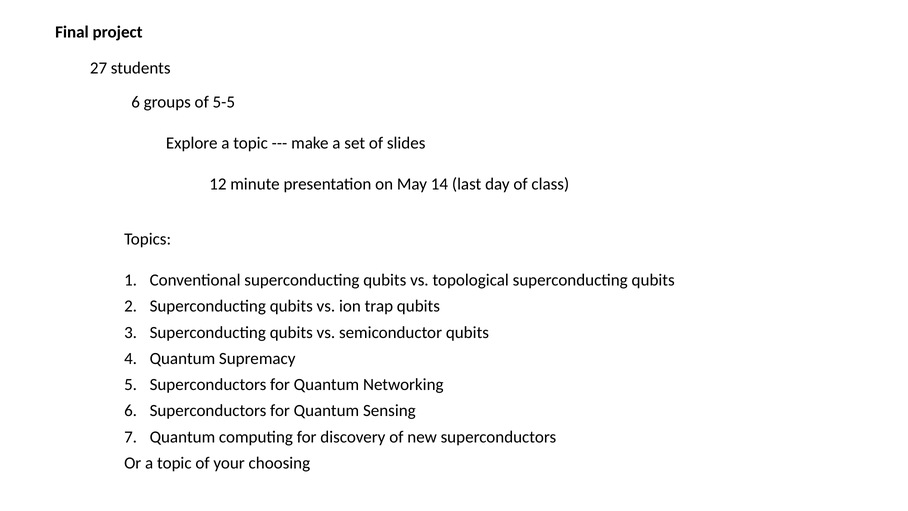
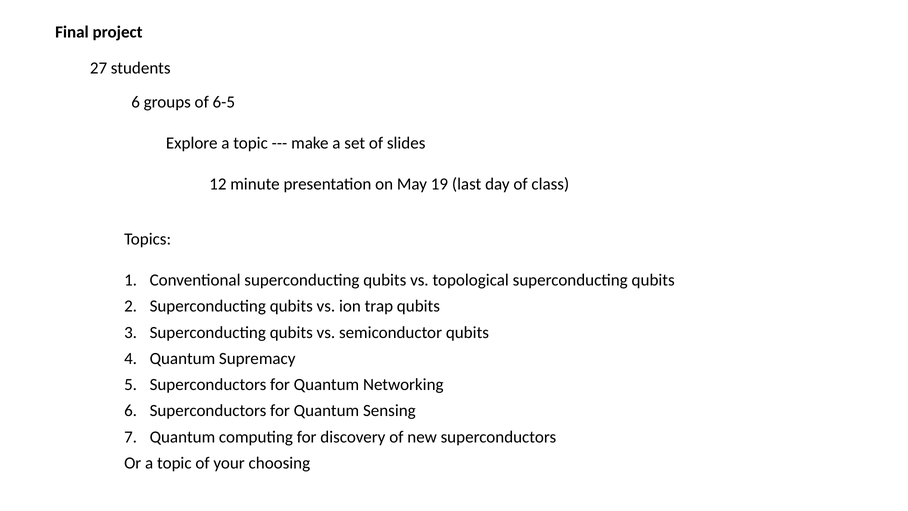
5-5: 5-5 -> 6-5
14: 14 -> 19
